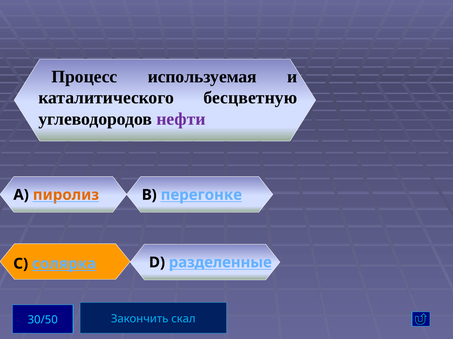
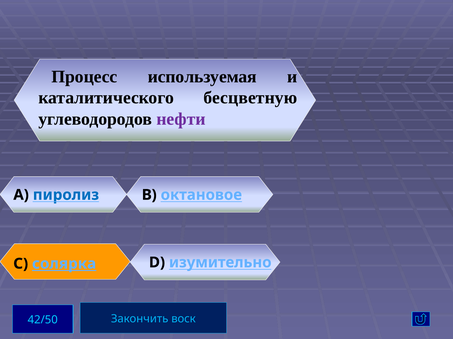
пиролиз colour: orange -> blue
перегонке: перегонке -> октановое
разделенные: разделенные -> изумительно
30/50: 30/50 -> 42/50
скал: скал -> воск
